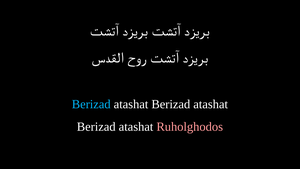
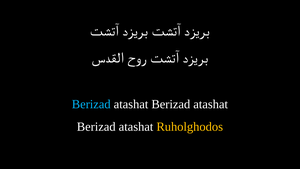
Ruholghodos colour: pink -> yellow
